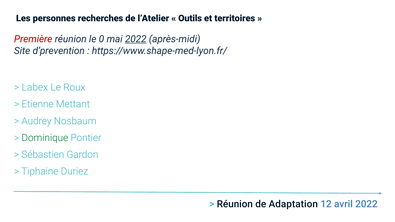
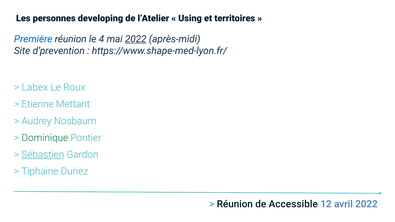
recherches: recherches -> developing
Outils: Outils -> Using
Première colour: red -> blue
0: 0 -> 4
Sébastien underline: none -> present
Adaptation: Adaptation -> Accessible
